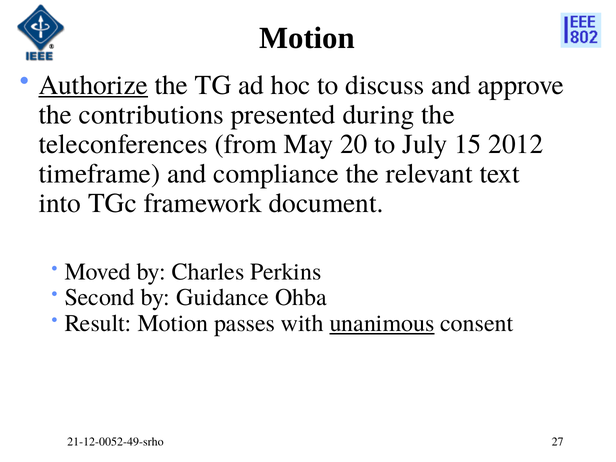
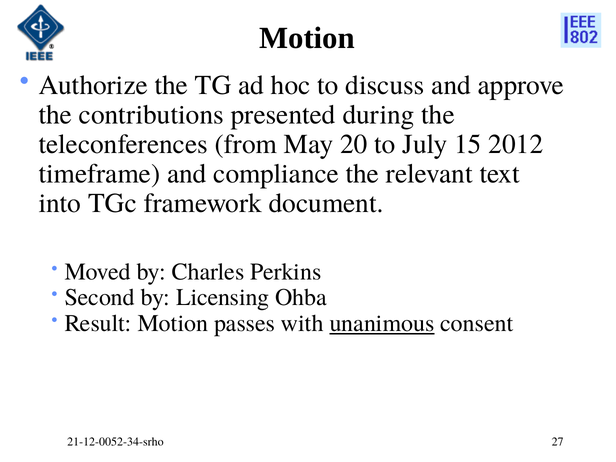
Authorize underline: present -> none
Guidance: Guidance -> Licensing
21-12-0052-49-srho: 21-12-0052-49-srho -> 21-12-0052-34-srho
